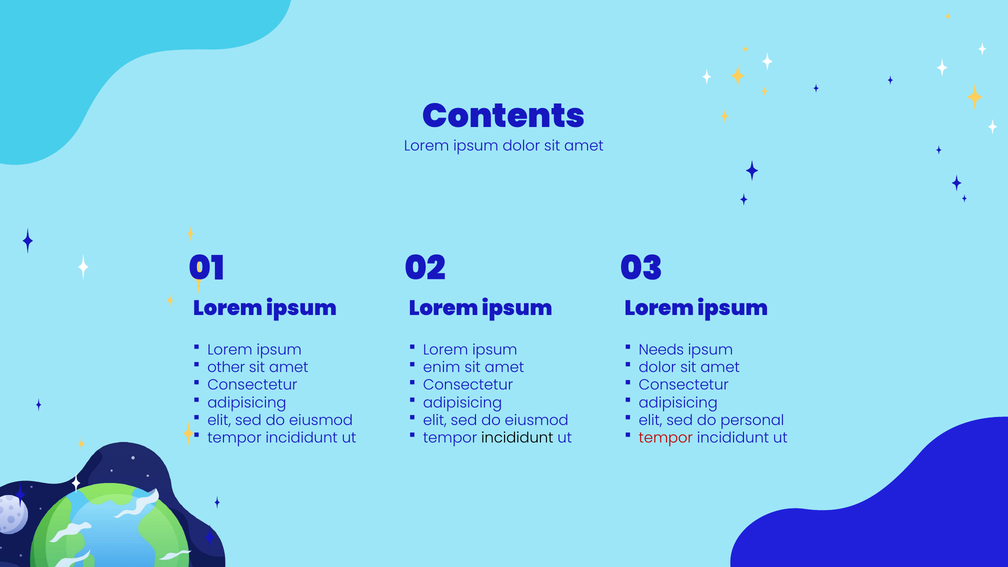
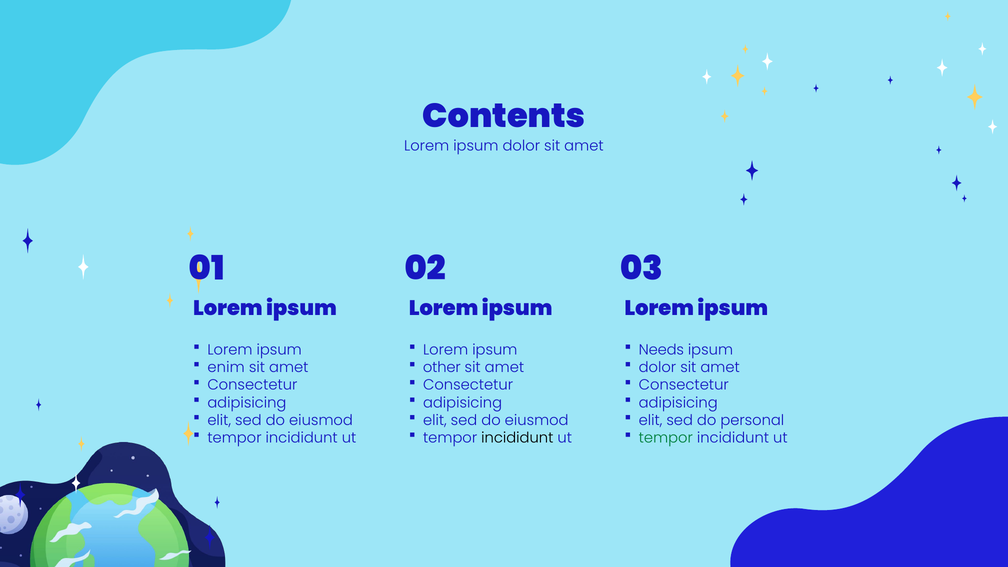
other: other -> enim
enim: enim -> other
tempor at (666, 438) colour: red -> green
